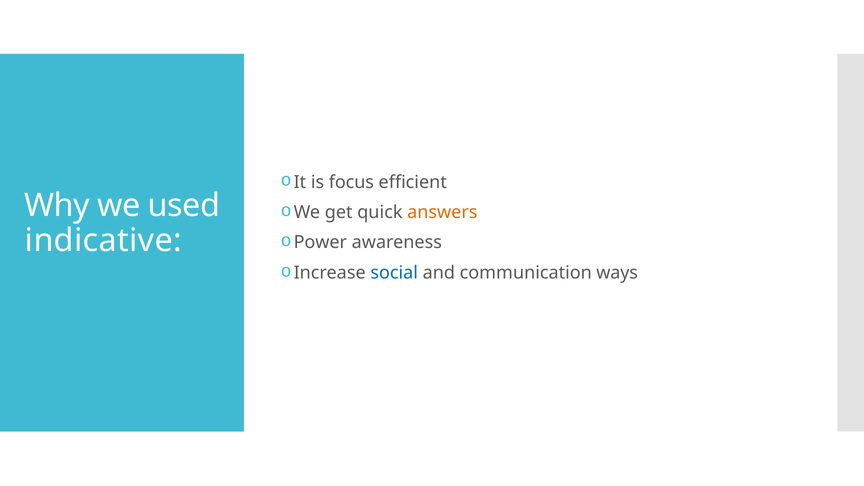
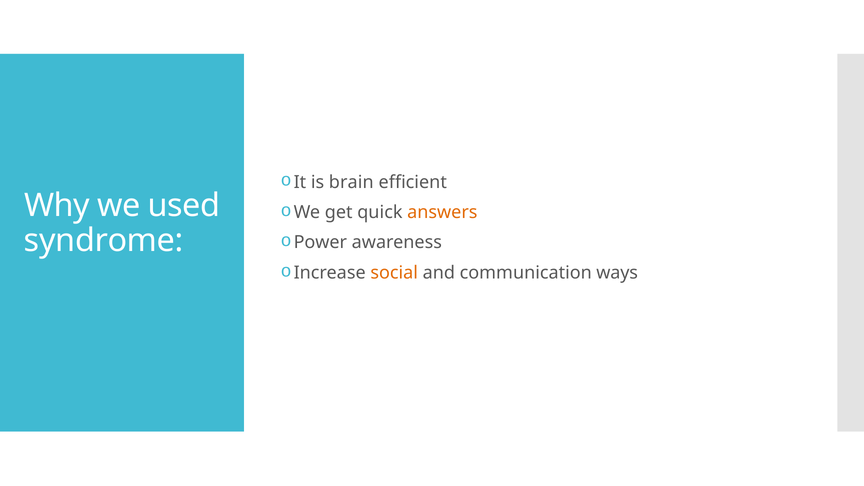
focus: focus -> brain
indicative: indicative -> syndrome
social colour: blue -> orange
